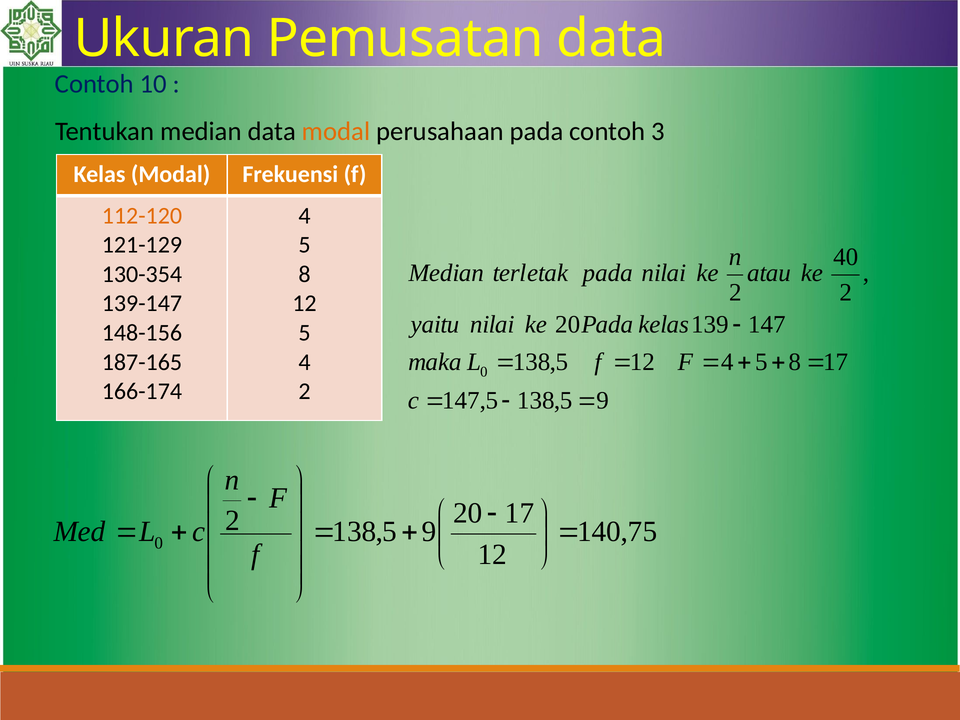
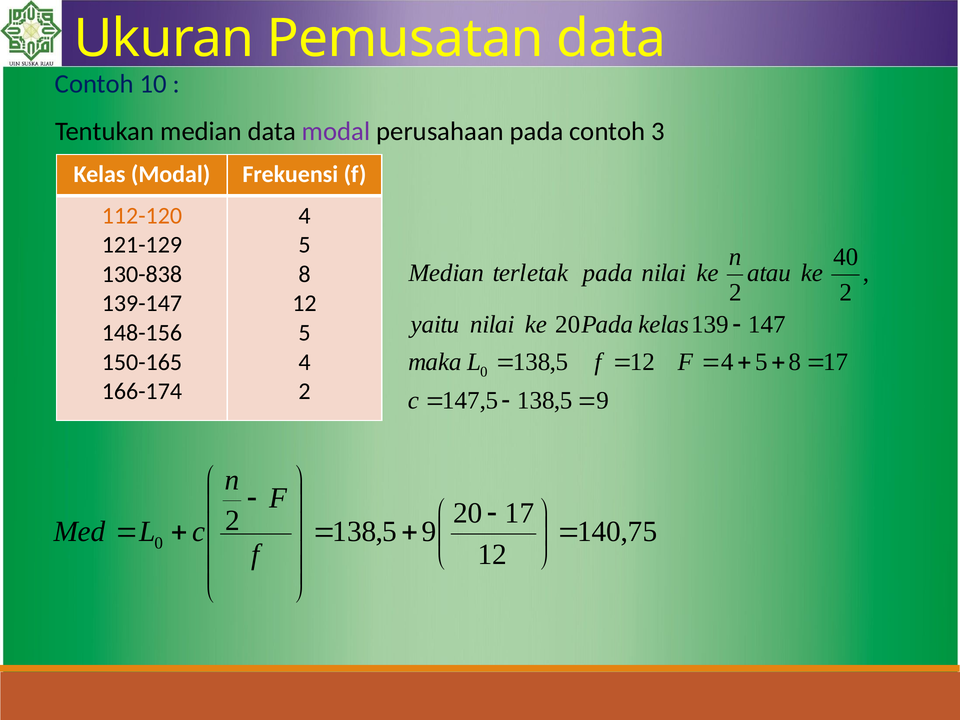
modal at (336, 132) colour: orange -> purple
130-354: 130-354 -> 130-838
187-165: 187-165 -> 150-165
